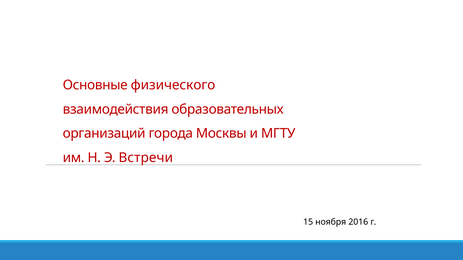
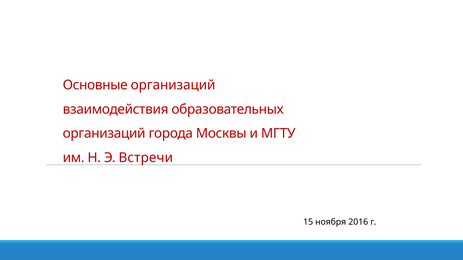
Основные физического: физического -> организаций
